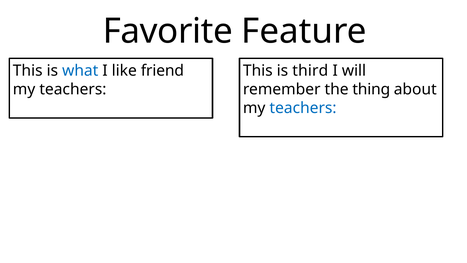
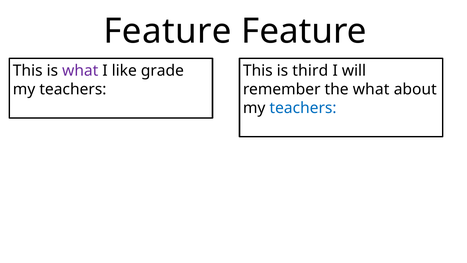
Favorite at (168, 31): Favorite -> Feature
what at (80, 70) colour: blue -> purple
friend: friend -> grade
the thing: thing -> what
